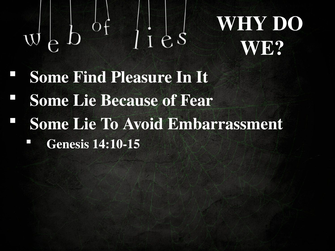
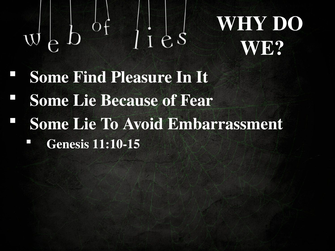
14:10-15: 14:10-15 -> 11:10-15
